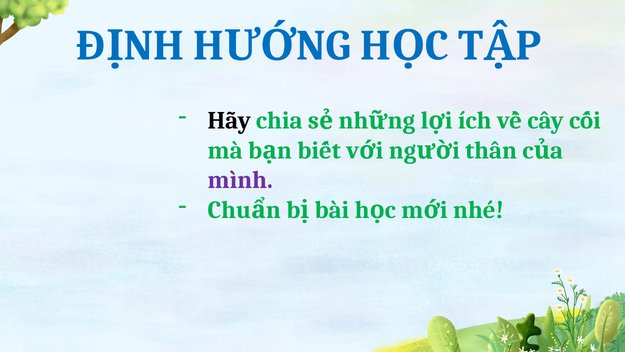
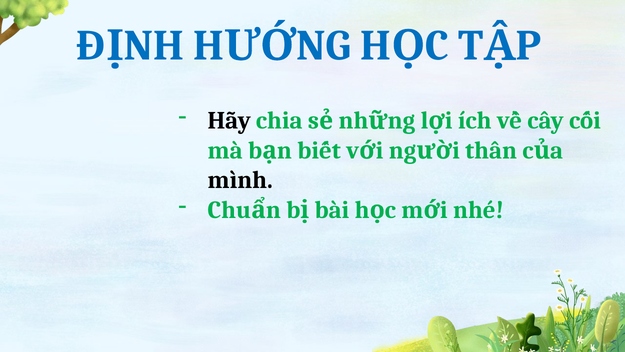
mình colour: purple -> black
